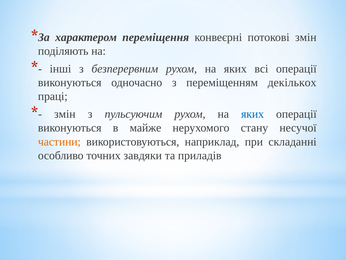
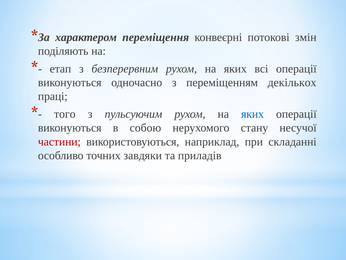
інші: інші -> етап
змін at (65, 114): змін -> того
майже: майже -> собою
частини colour: orange -> red
